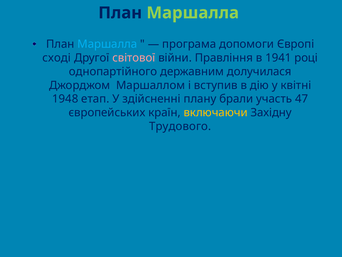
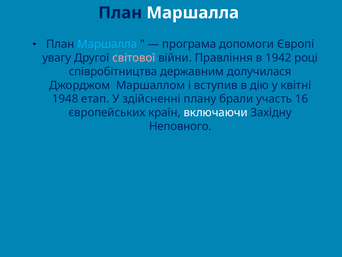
Маршалла at (193, 13) colour: light green -> white
сході: сході -> увагу
1941: 1941 -> 1942
однопартійного: однопартійного -> співробітництва
47: 47 -> 16
включаючи colour: yellow -> white
Трудового: Трудового -> Неповного
